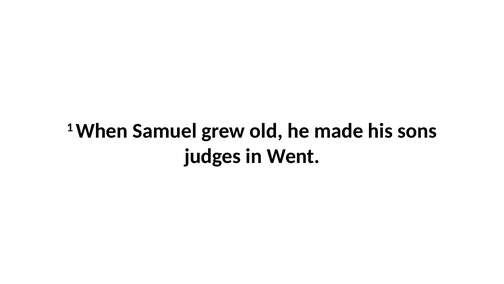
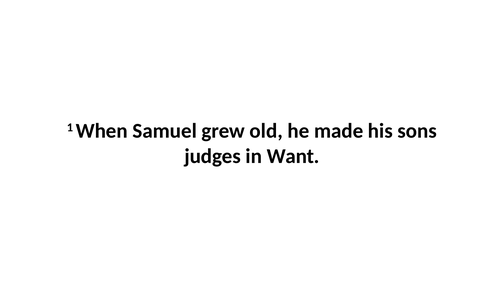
Went: Went -> Want
